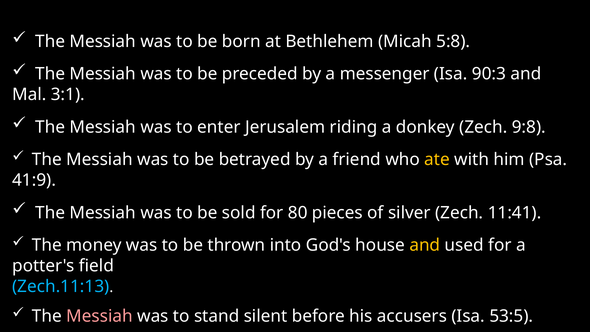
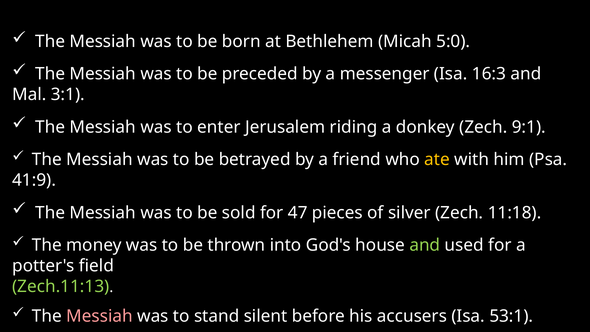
5:8: 5:8 -> 5:0
90:3: 90:3 -> 16:3
9:8: 9:8 -> 9:1
80: 80 -> 47
11:41: 11:41 -> 11:18
and at (425, 245) colour: yellow -> light green
Zech.11:13 colour: light blue -> light green
53:5: 53:5 -> 53:1
